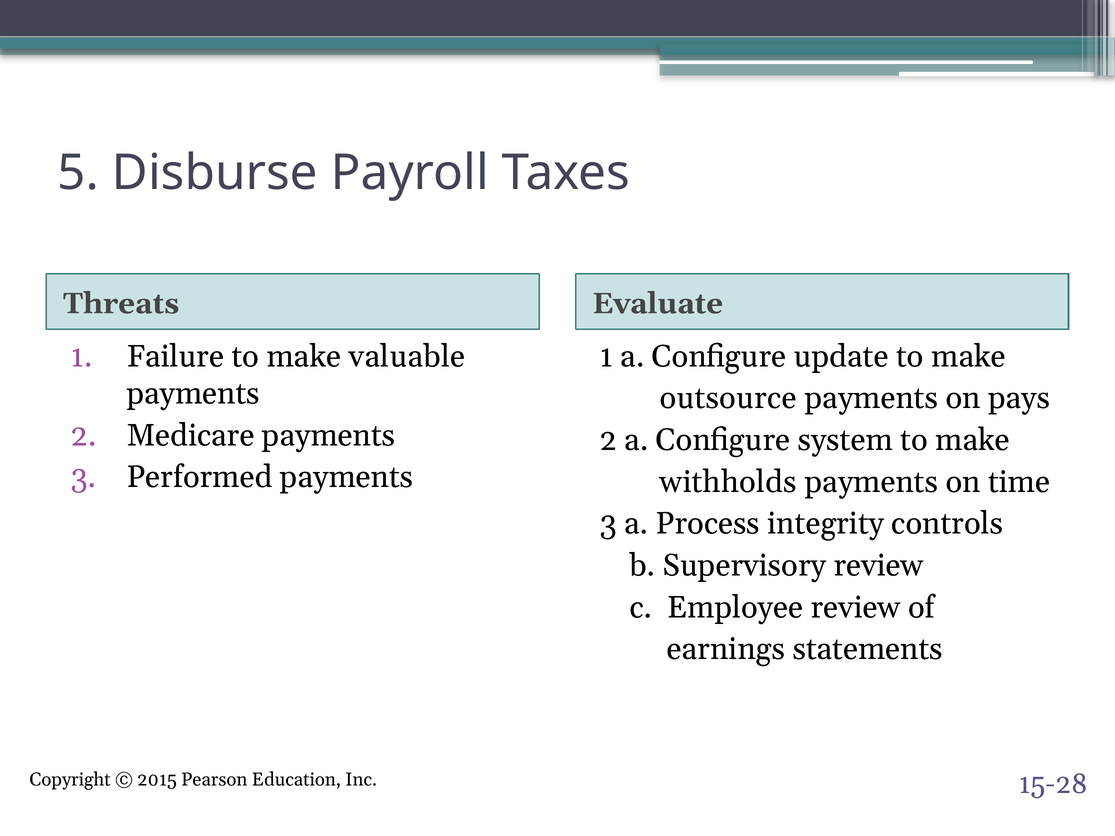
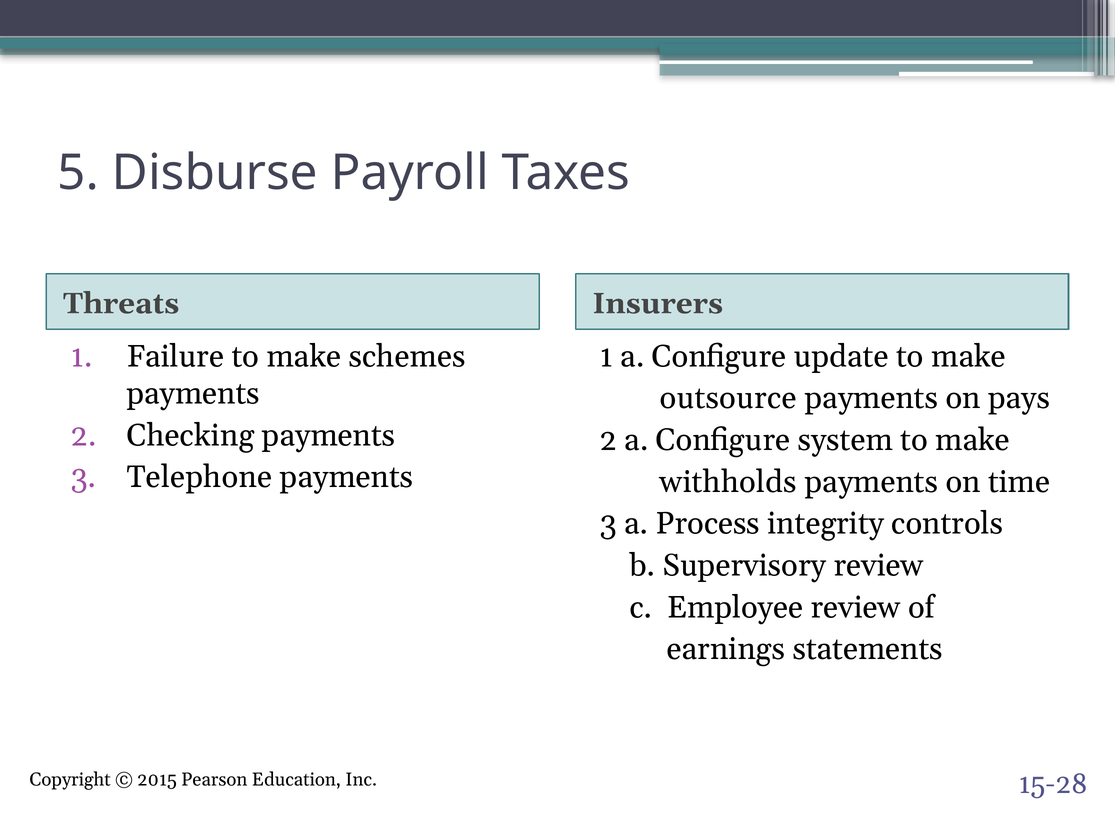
Evaluate: Evaluate -> Insurers
valuable: valuable -> schemes
Medicare: Medicare -> Checking
Performed: Performed -> Telephone
